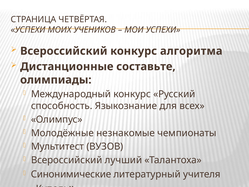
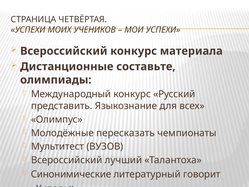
алгоритма: алгоритма -> материала
способность: способность -> представить
незнакомые: незнакомые -> пересказать
учителя: учителя -> говорит
